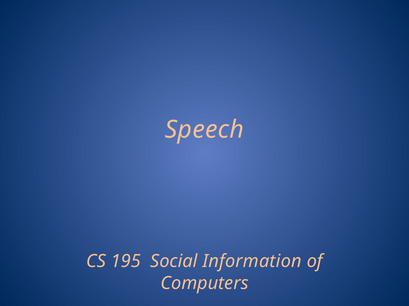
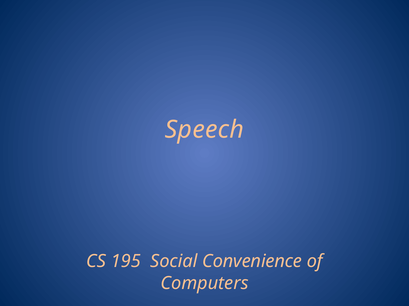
Information: Information -> Convenience
